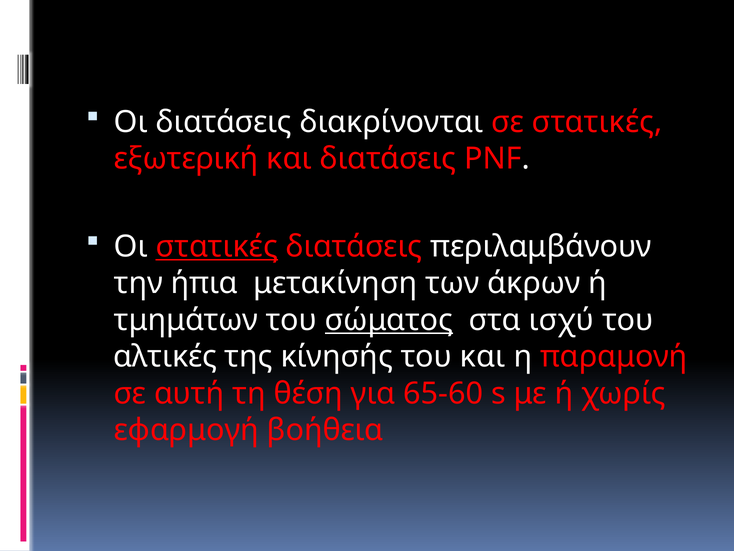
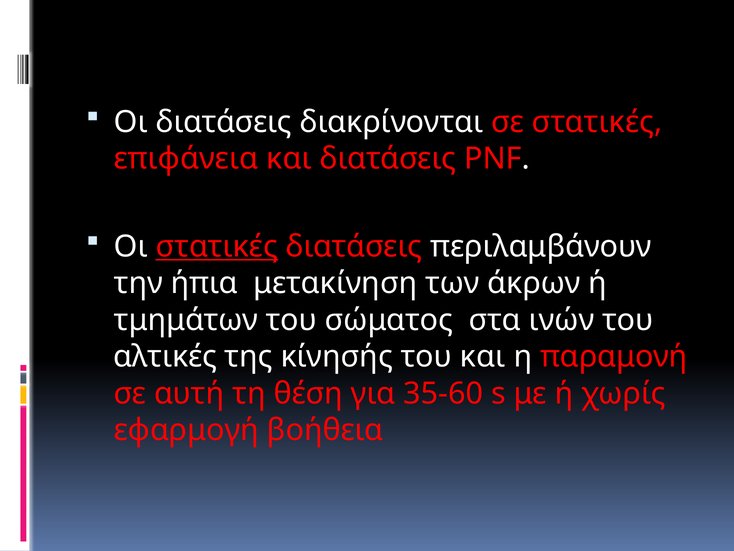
εξωτερική: εξωτερική -> επιφάνεια
σώματος underline: present -> none
ισχύ: ισχύ -> ινών
65-60: 65-60 -> 35-60
